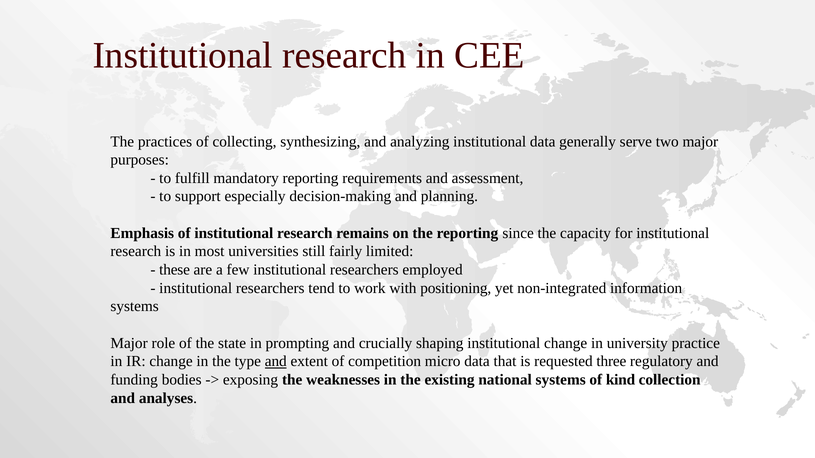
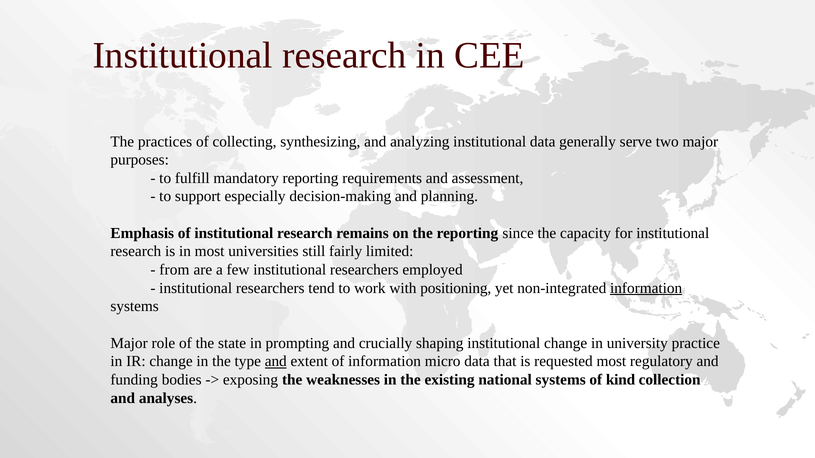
these: these -> from
information at (646, 288) underline: none -> present
of competition: competition -> information
requested three: three -> most
